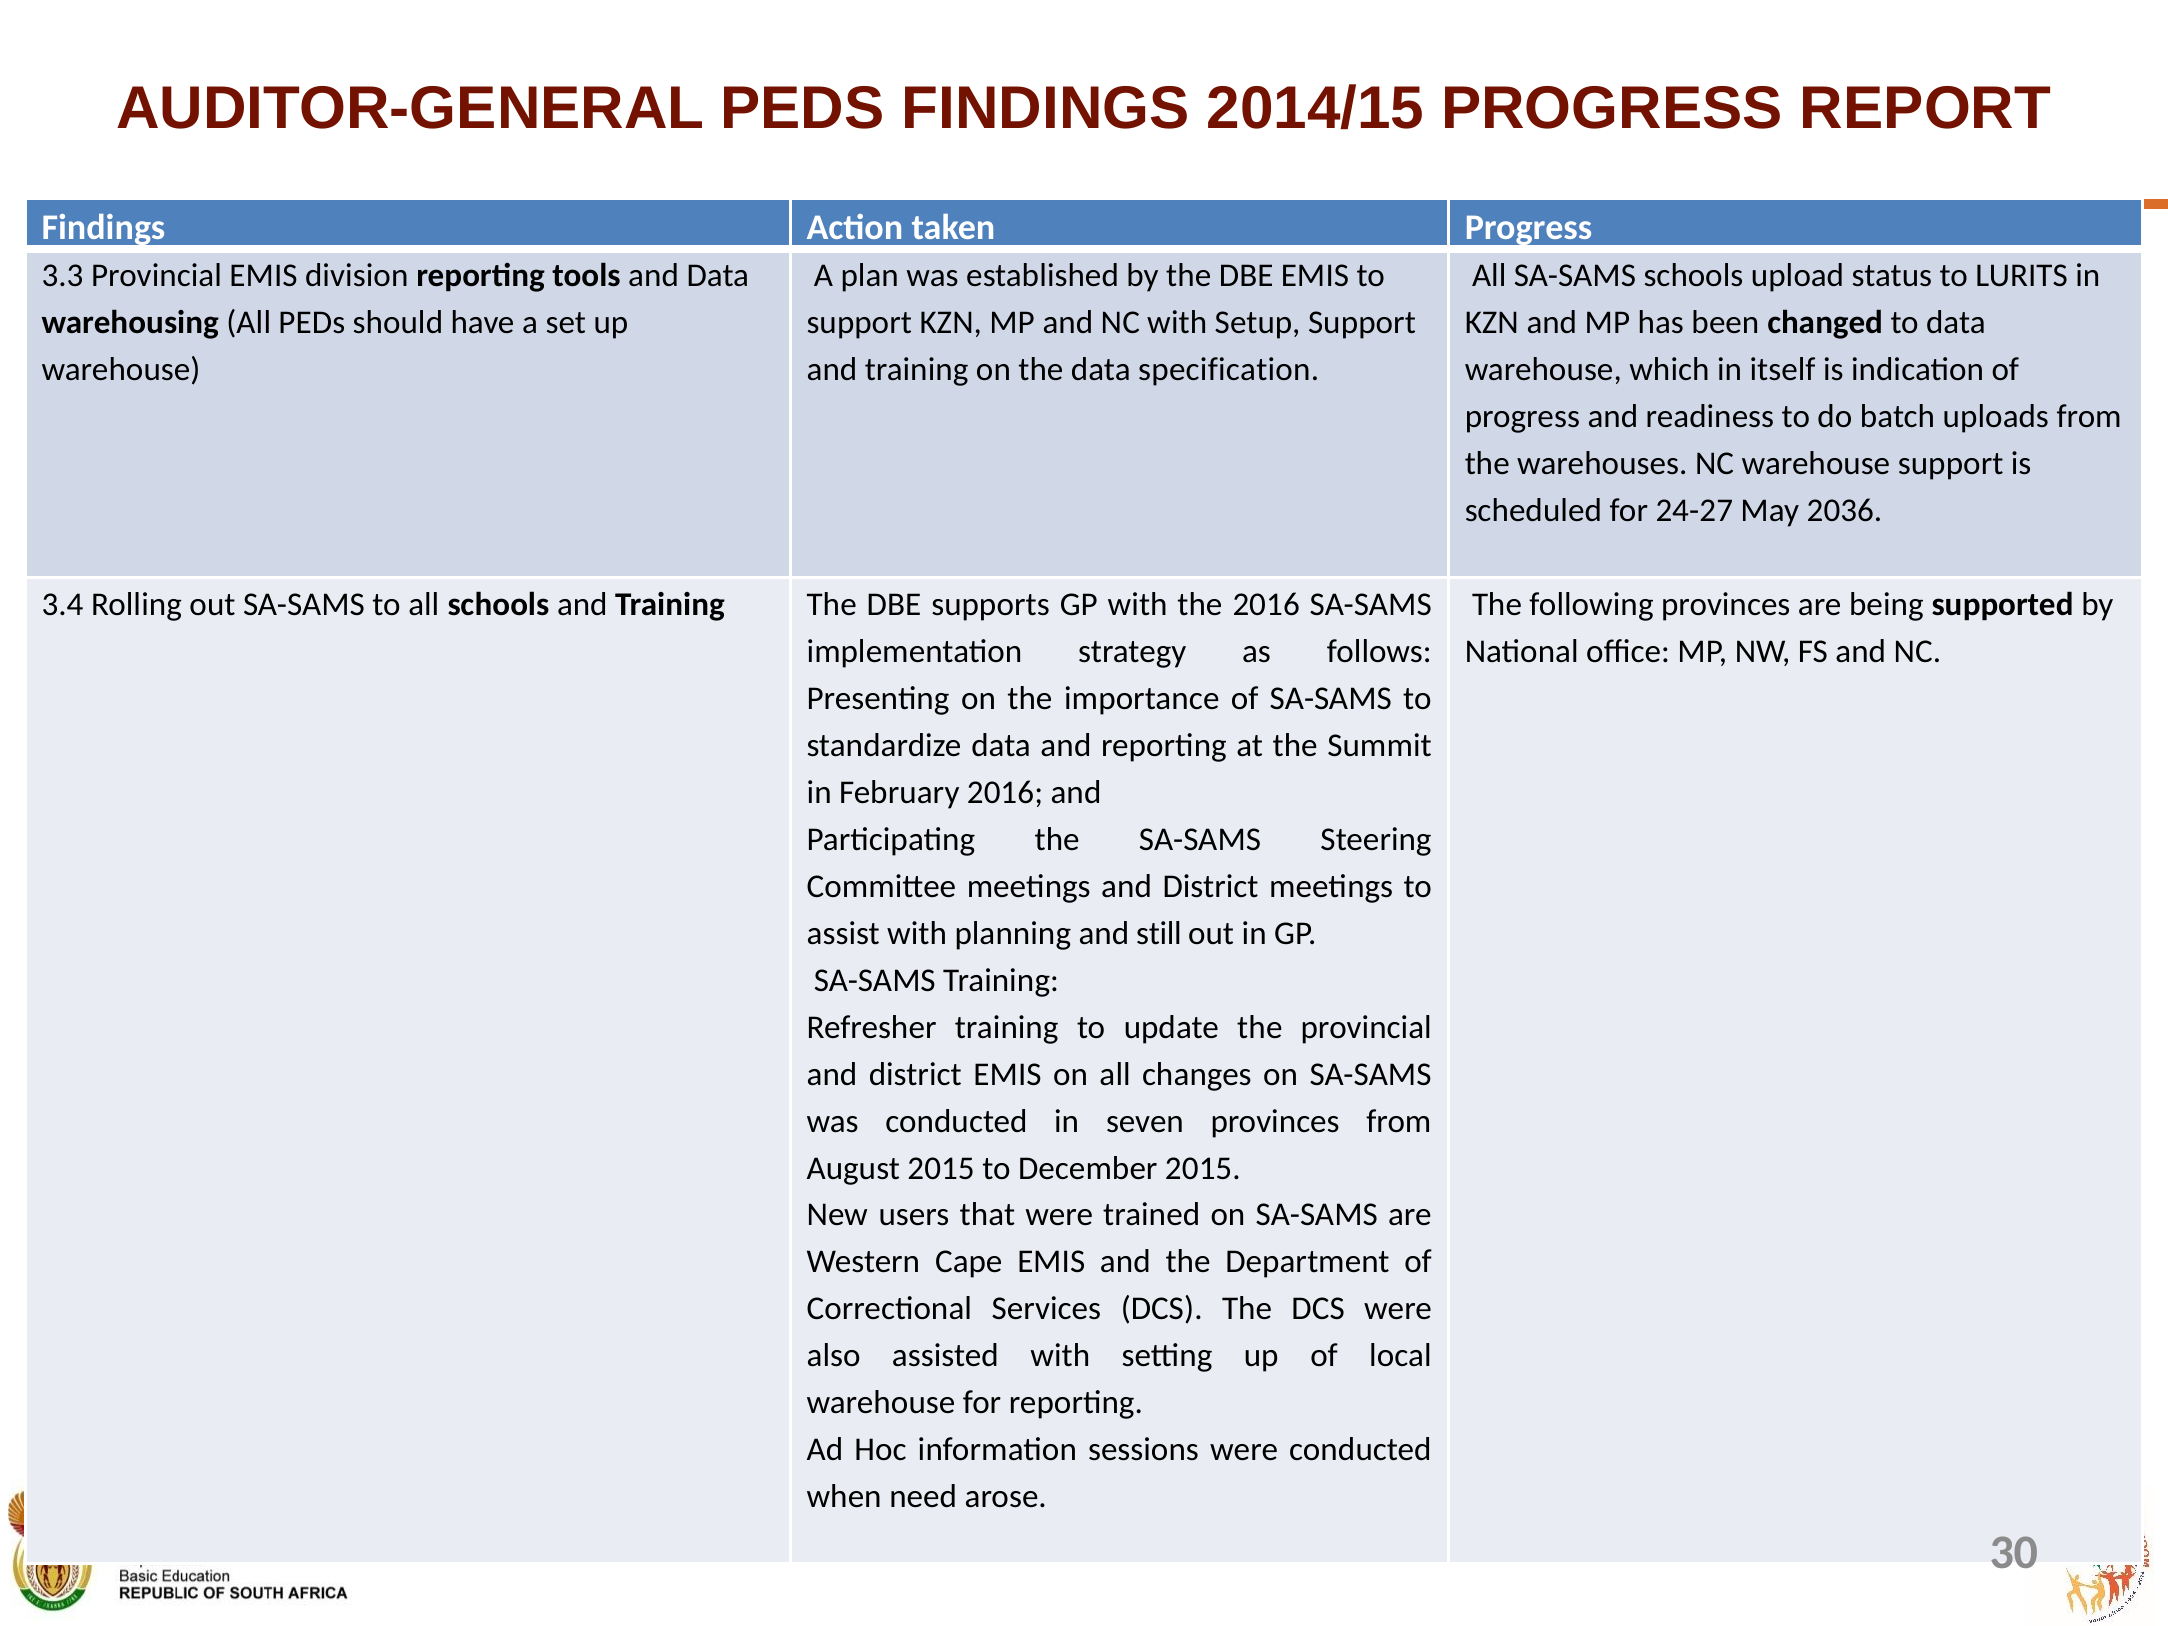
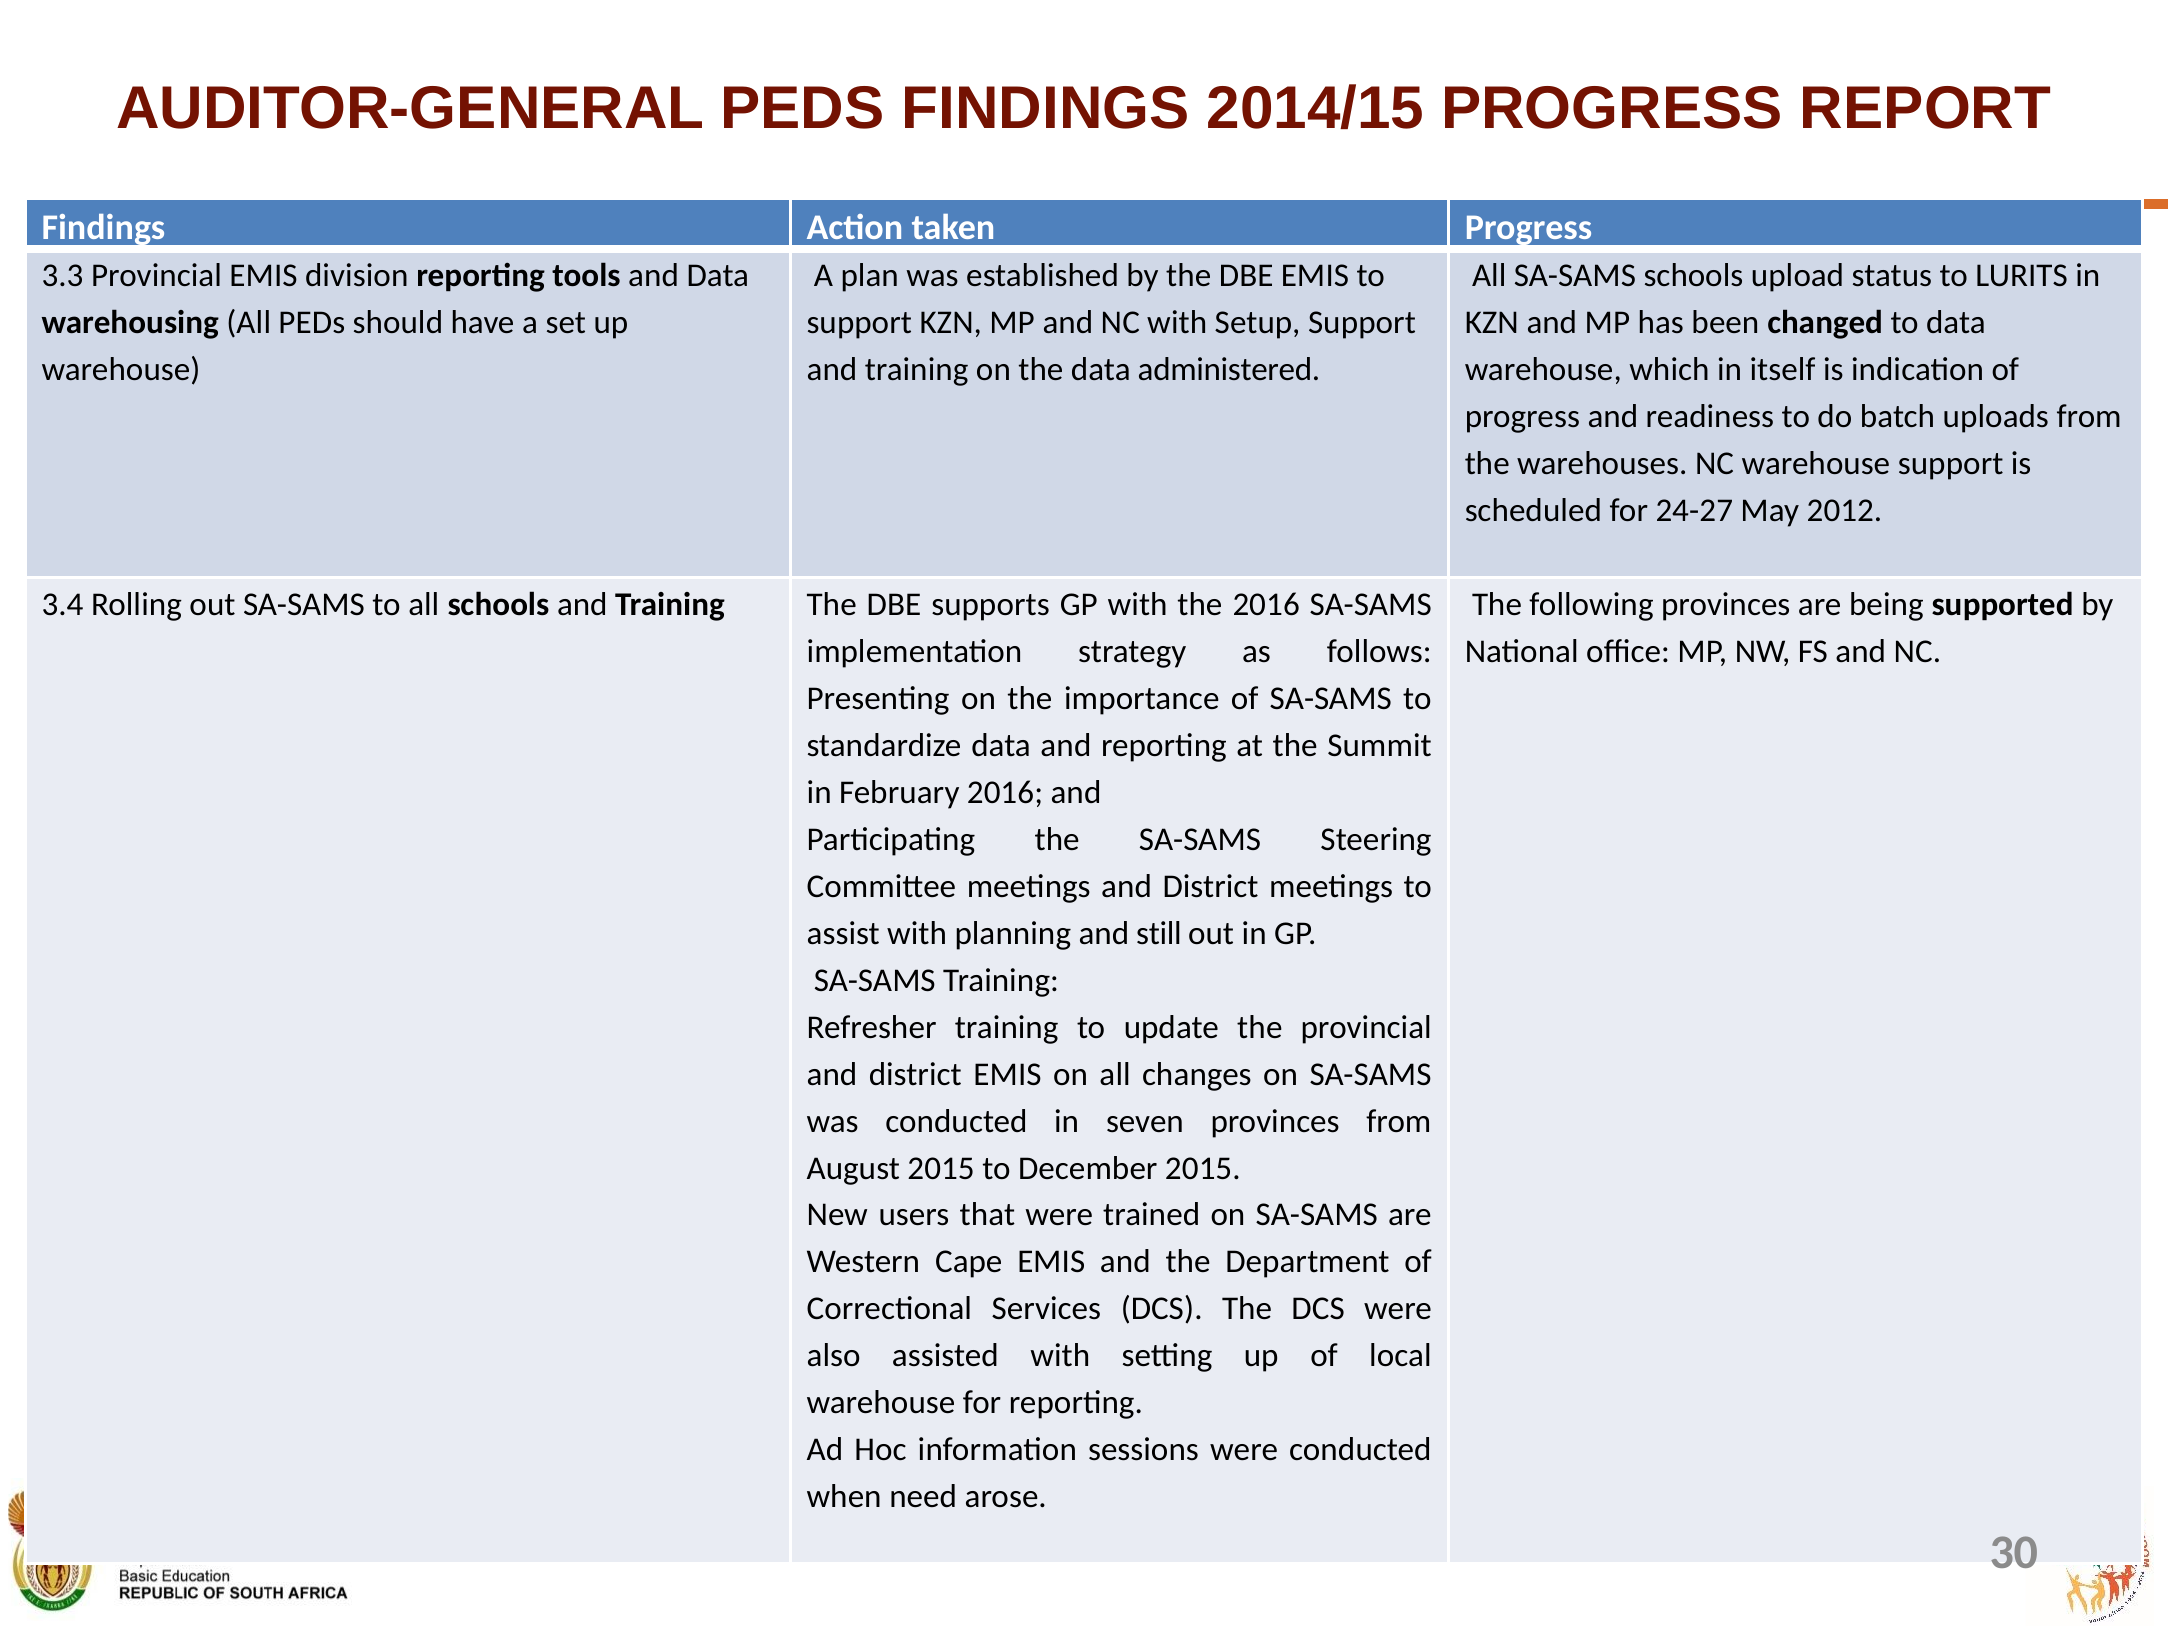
specification: specification -> administered
2036: 2036 -> 2012
